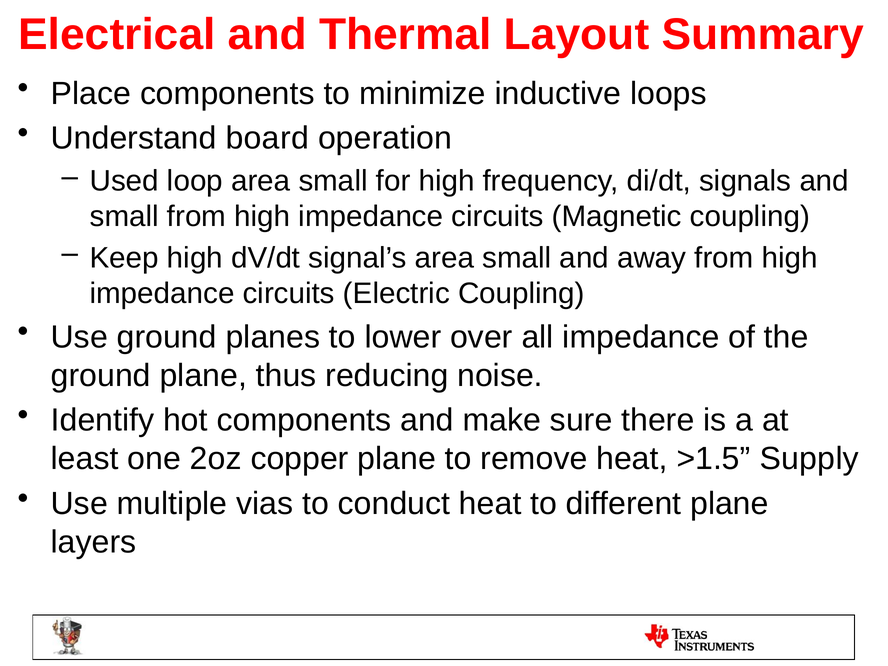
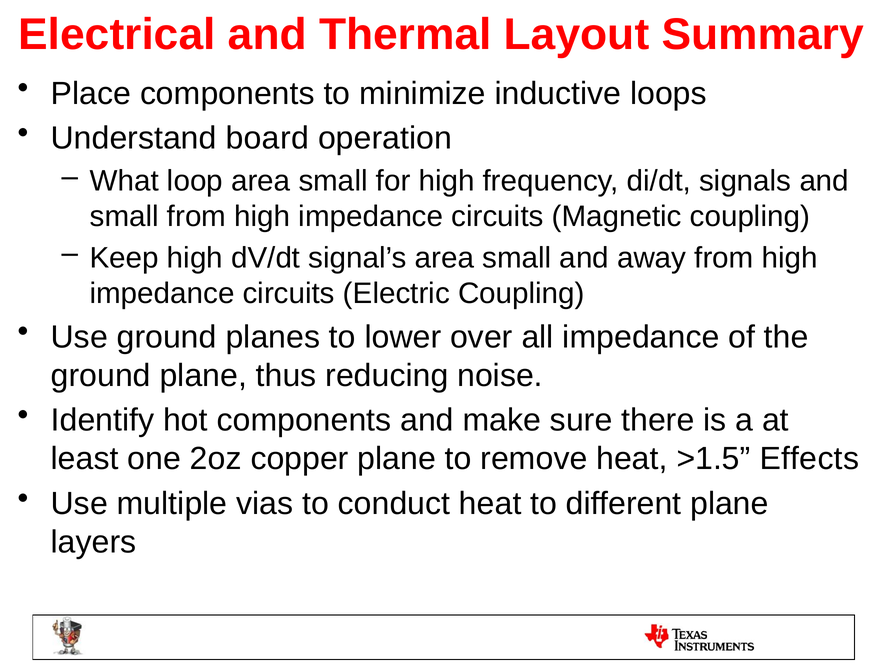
Used: Used -> What
Supply: Supply -> Effects
